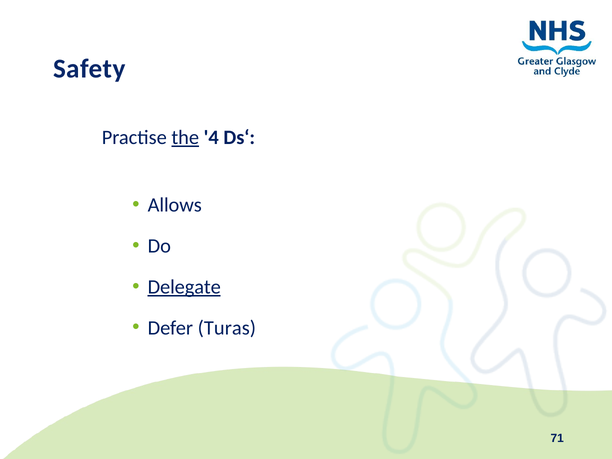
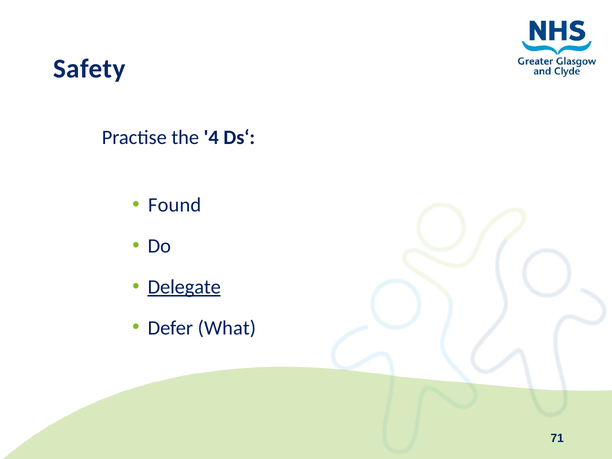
the underline: present -> none
Allows: Allows -> Found
Turas: Turas -> What
